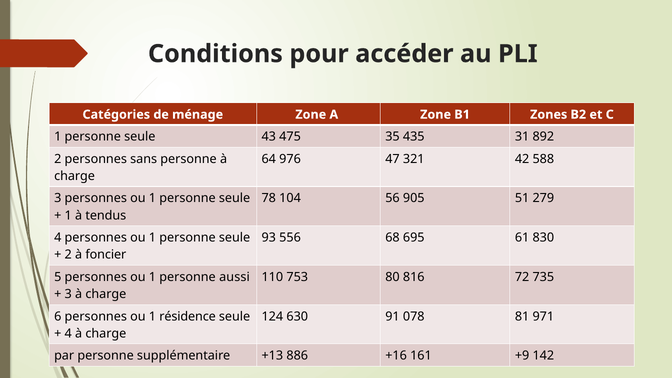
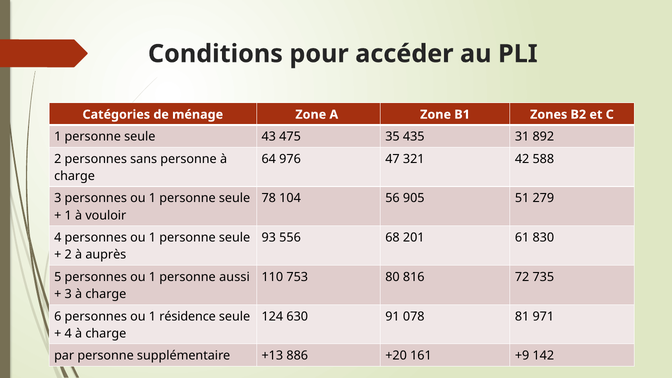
tendus: tendus -> vouloir
695: 695 -> 201
foncier: foncier -> auprès
+16: +16 -> +20
